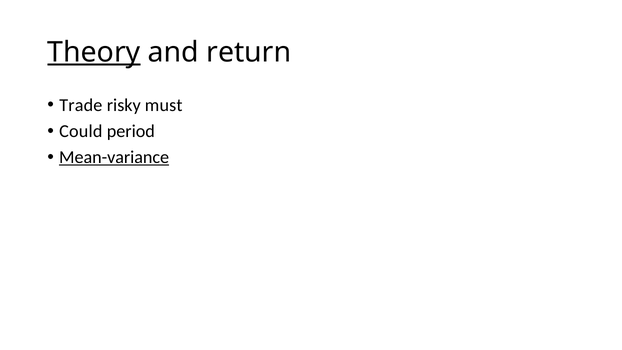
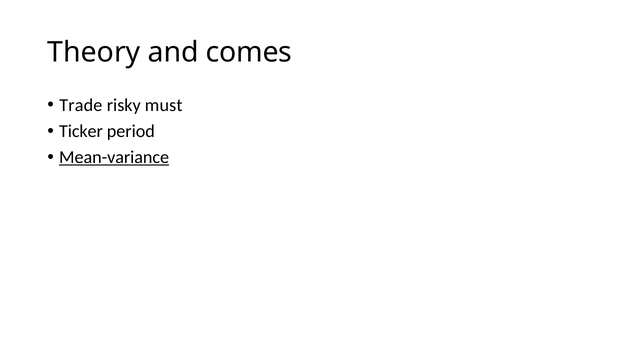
Theory underline: present -> none
return: return -> comes
Could: Could -> Ticker
